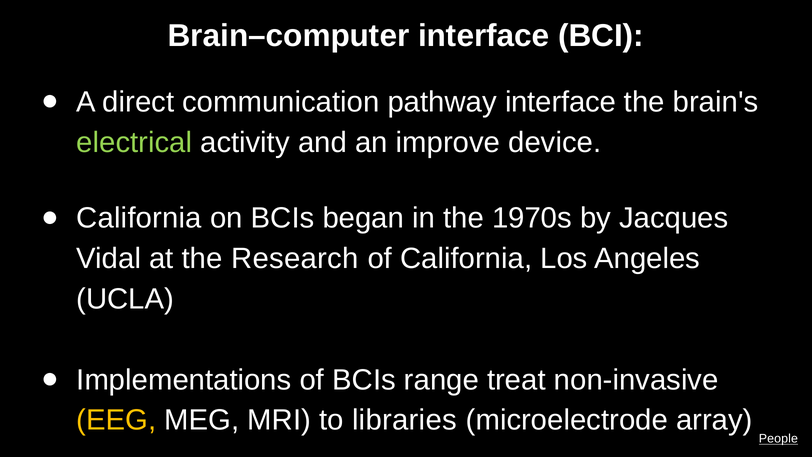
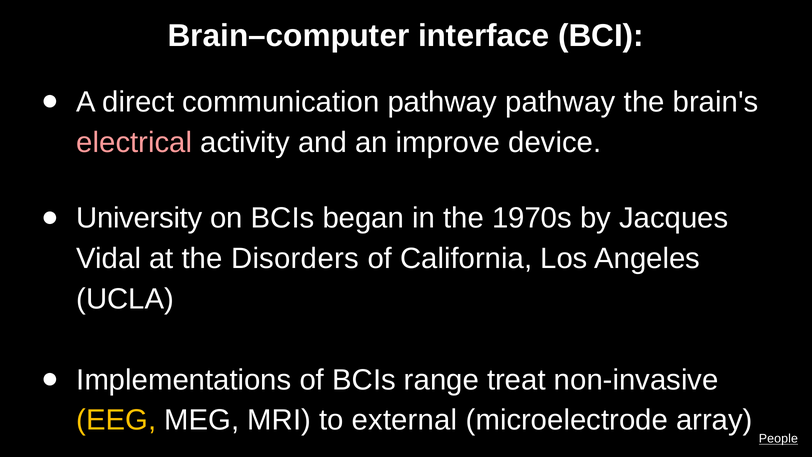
pathway interface: interface -> pathway
electrical colour: light green -> pink
California at (139, 218): California -> University
Research: Research -> Disorders
libraries: libraries -> external
